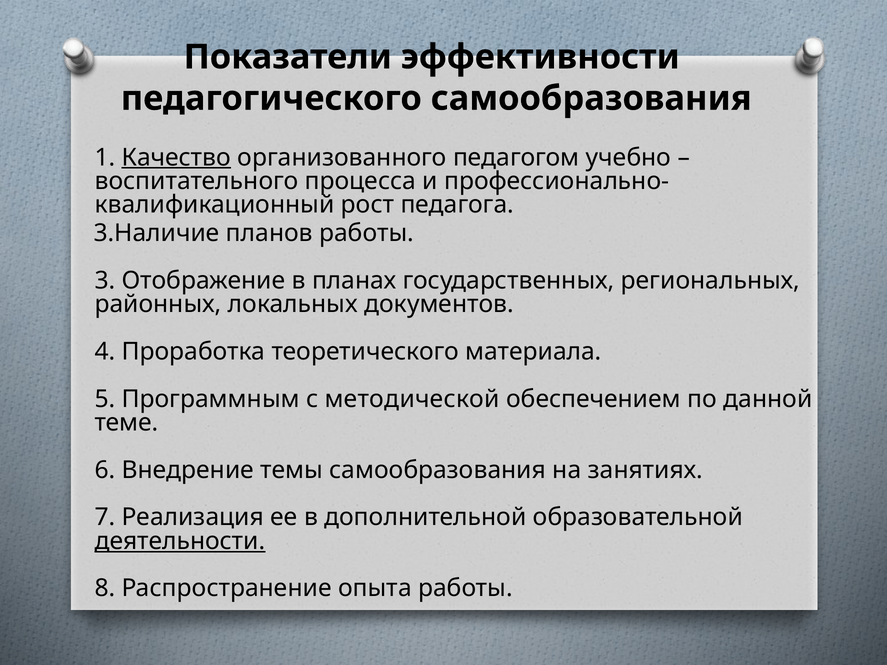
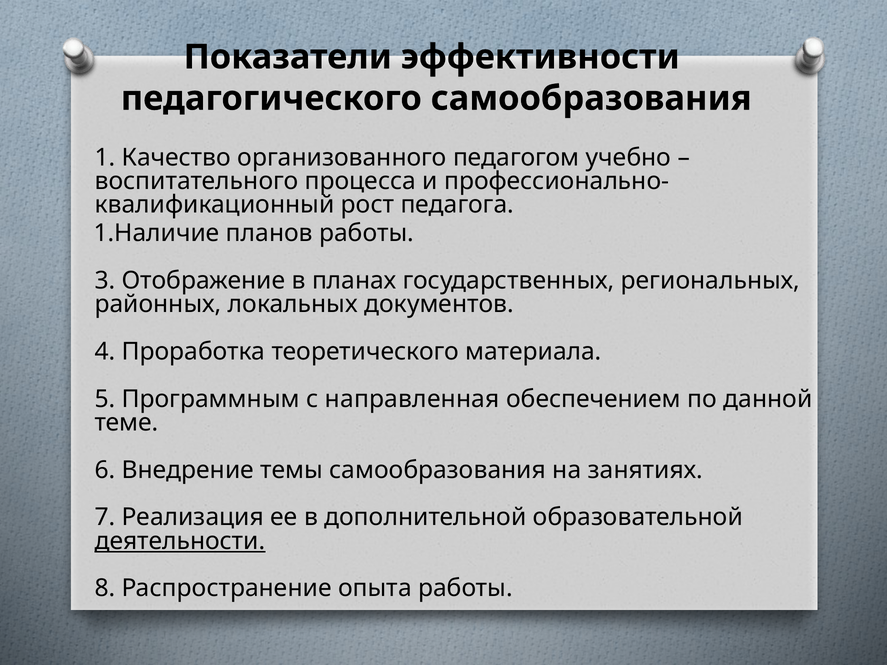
Качество underline: present -> none
3.Наличие: 3.Наличие -> 1.Наличие
методической: методической -> направленная
